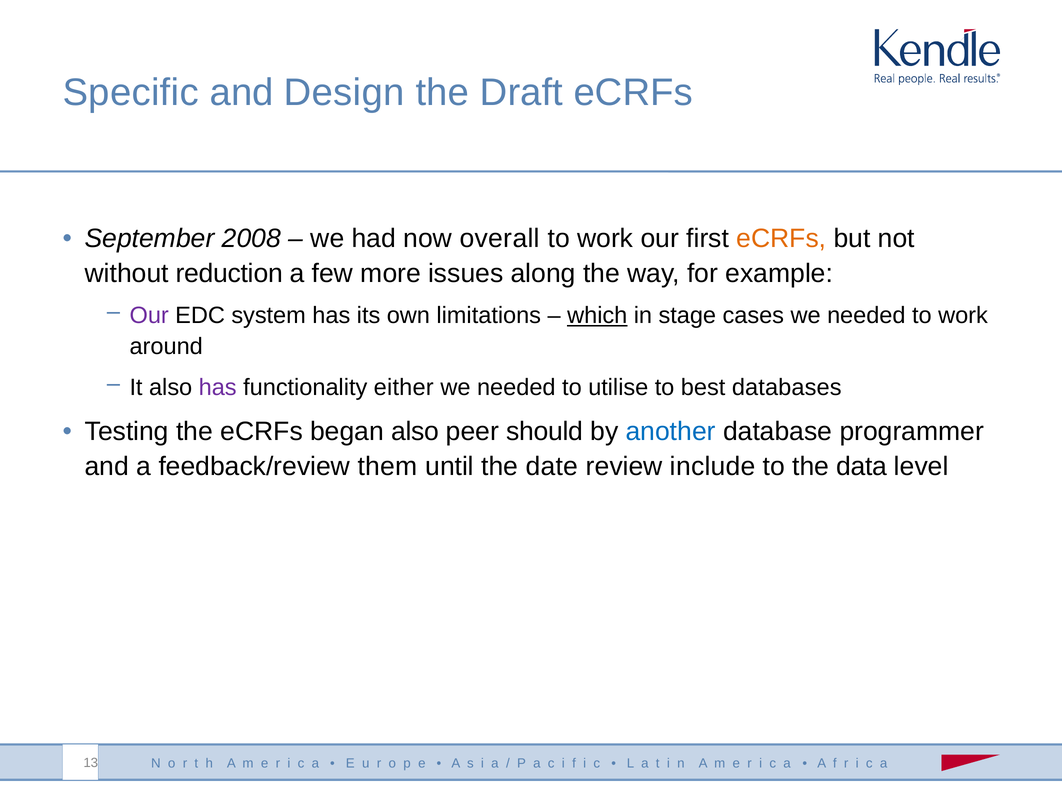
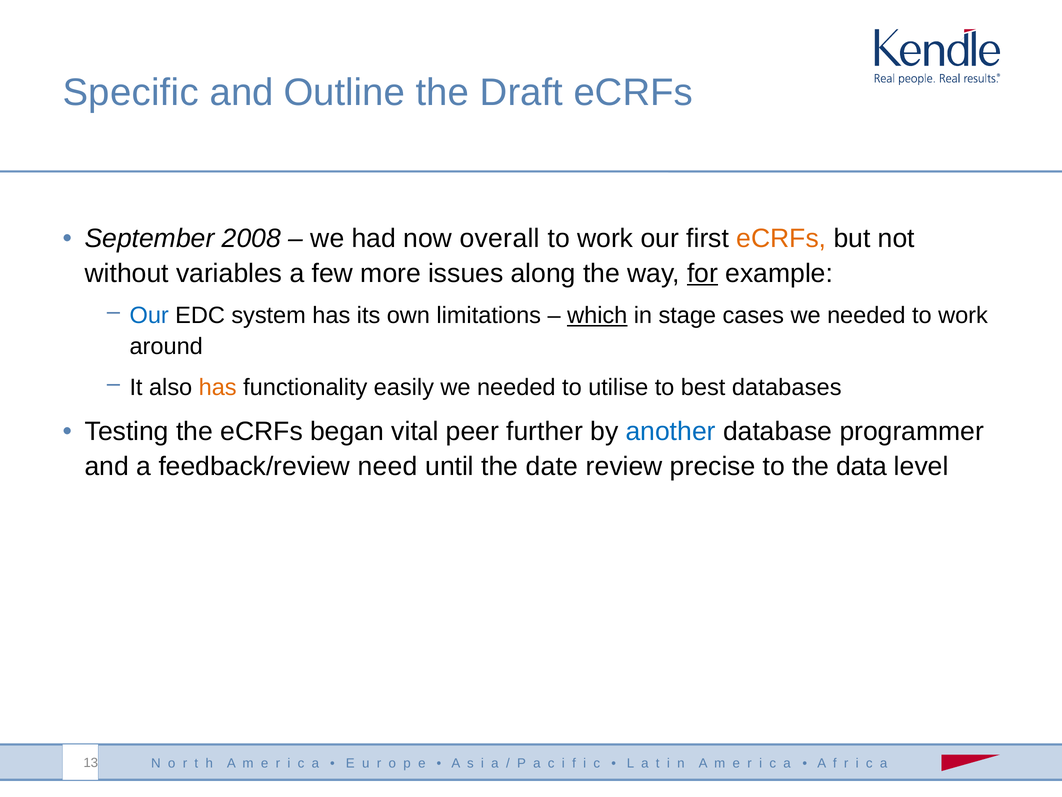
Design: Design -> Outline
reduction: reduction -> variables
for underline: none -> present
Our at (149, 315) colour: purple -> blue
has at (218, 387) colour: purple -> orange
either: either -> easily
began also: also -> vital
should: should -> further
them: them -> need
include: include -> precise
